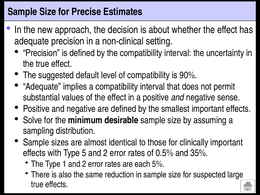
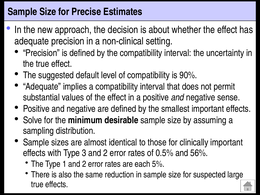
5: 5 -> 3
35%: 35% -> 56%
